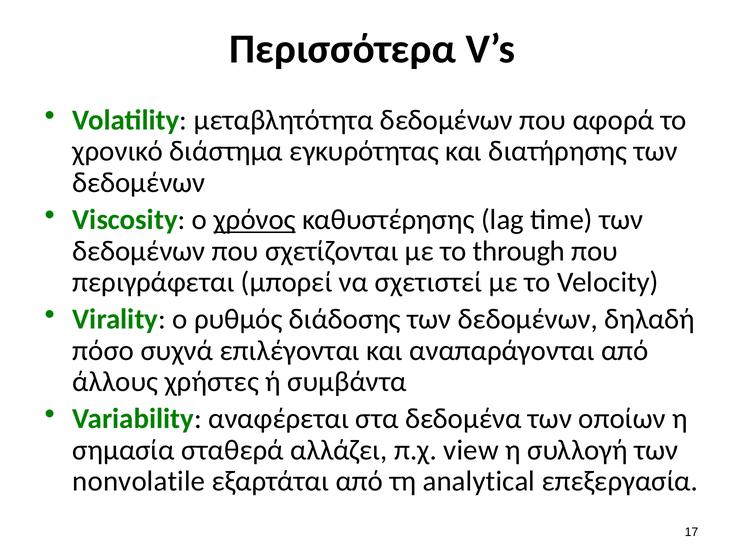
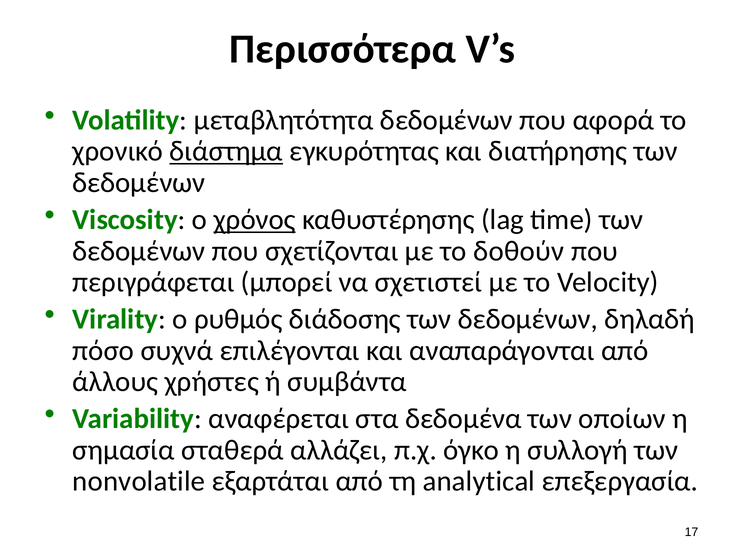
διάστημα underline: none -> present
through: through -> δοθούν
view: view -> όγκο
